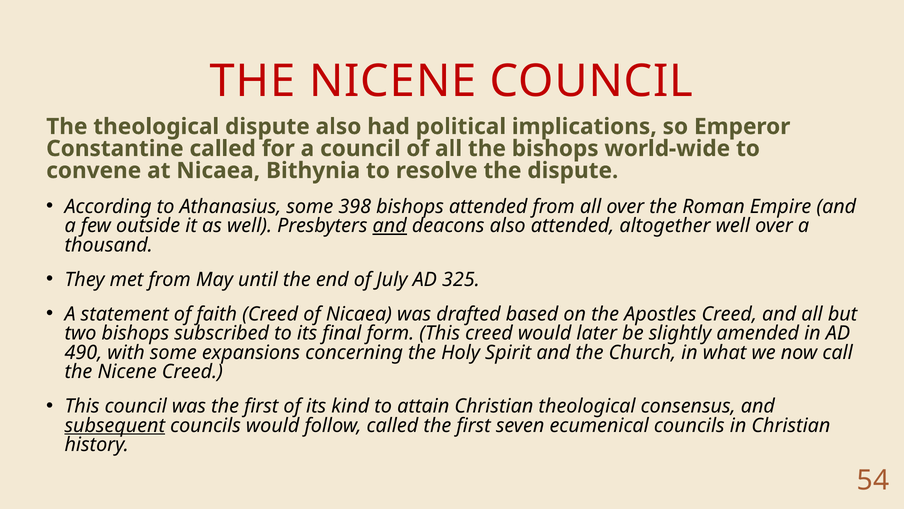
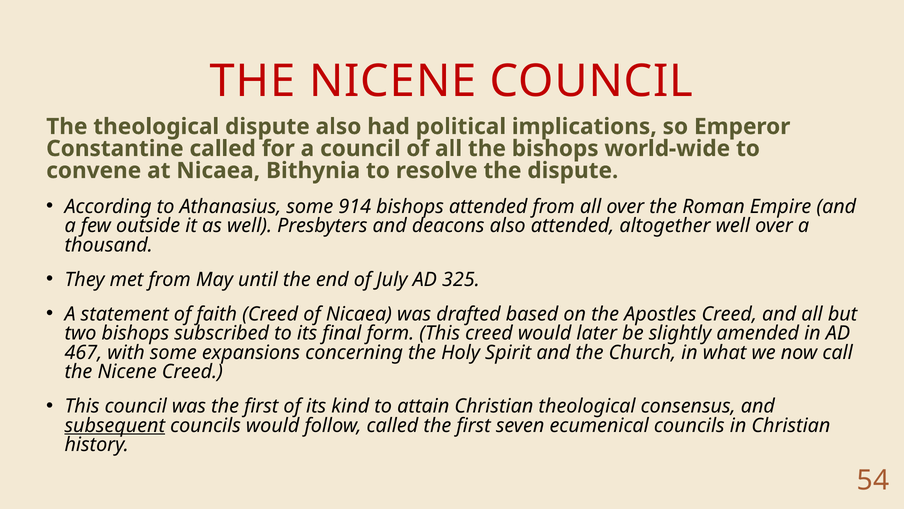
398: 398 -> 914
and at (390, 226) underline: present -> none
490: 490 -> 467
